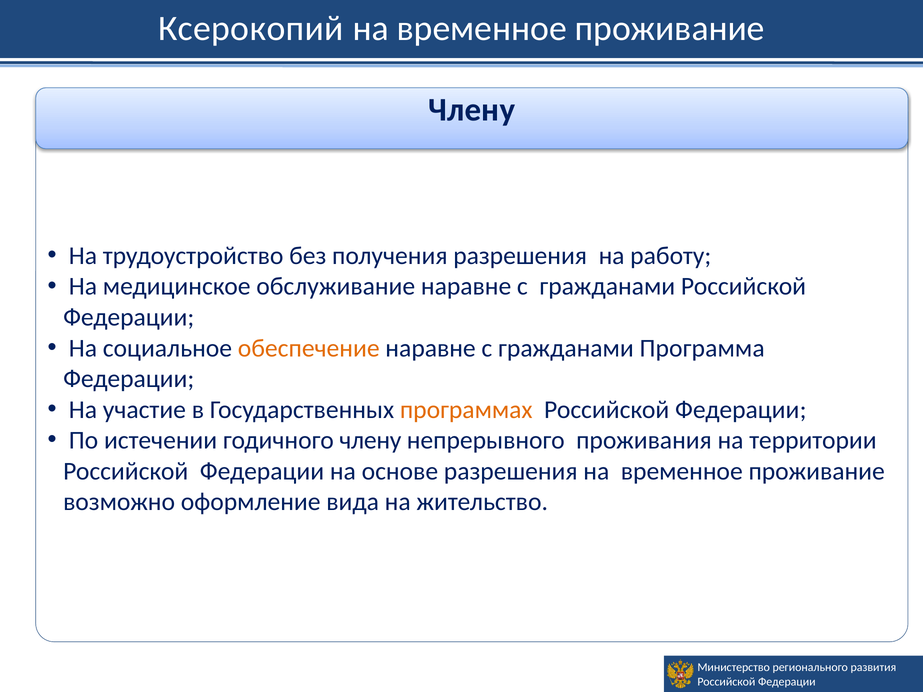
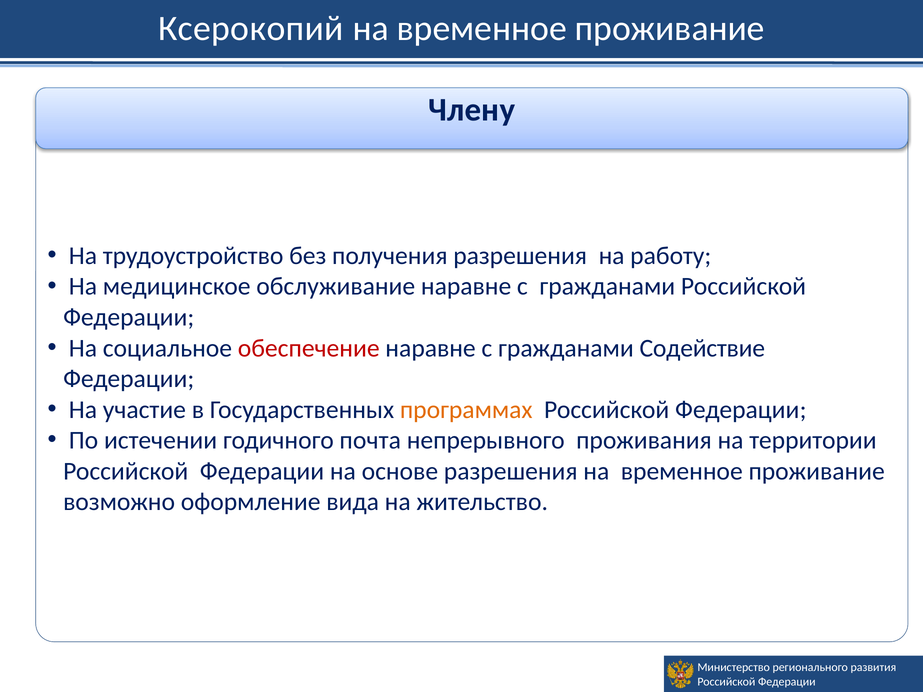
обеспечение colour: orange -> red
Программа: Программа -> Содействие
годичного члену: члену -> почта
